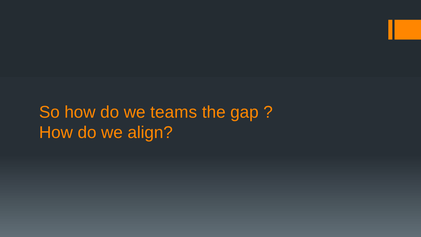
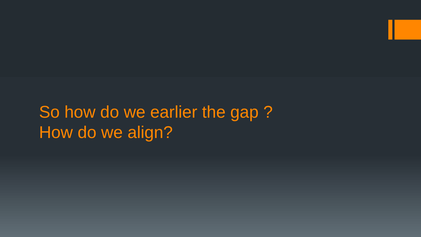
teams: teams -> earlier
